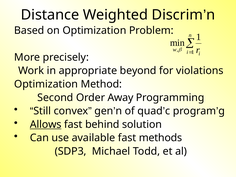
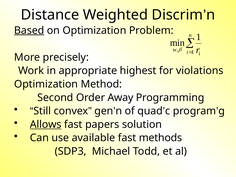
Based underline: none -> present
beyond: beyond -> highest
behind: behind -> papers
